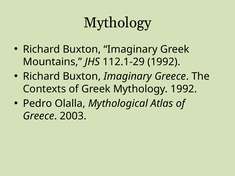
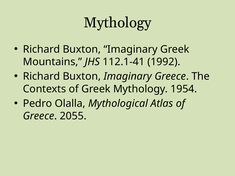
112.1-29: 112.1-29 -> 112.1-41
Mythology 1992: 1992 -> 1954
2003: 2003 -> 2055
